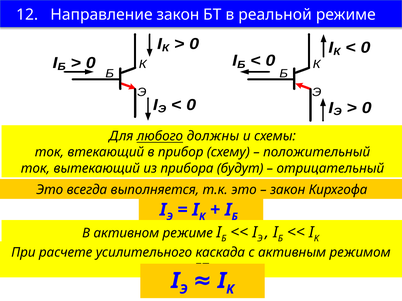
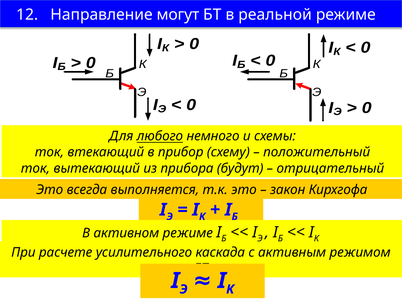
Направление закон: закон -> могут
должны: должны -> немного
